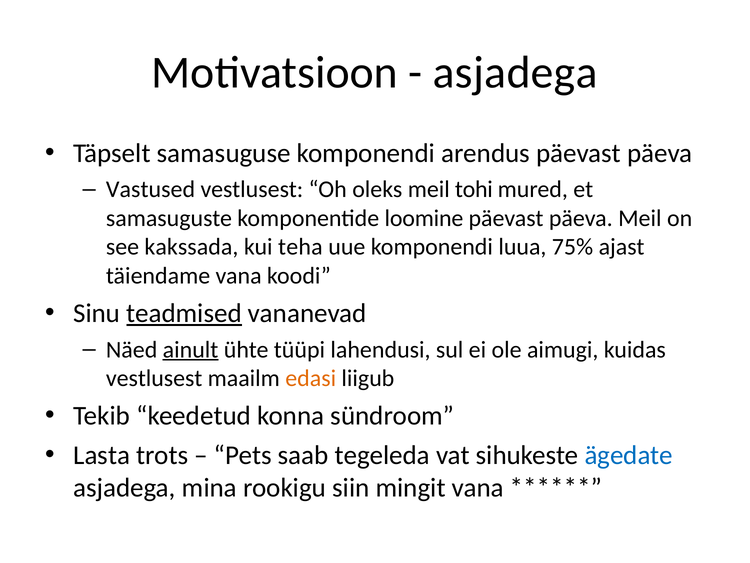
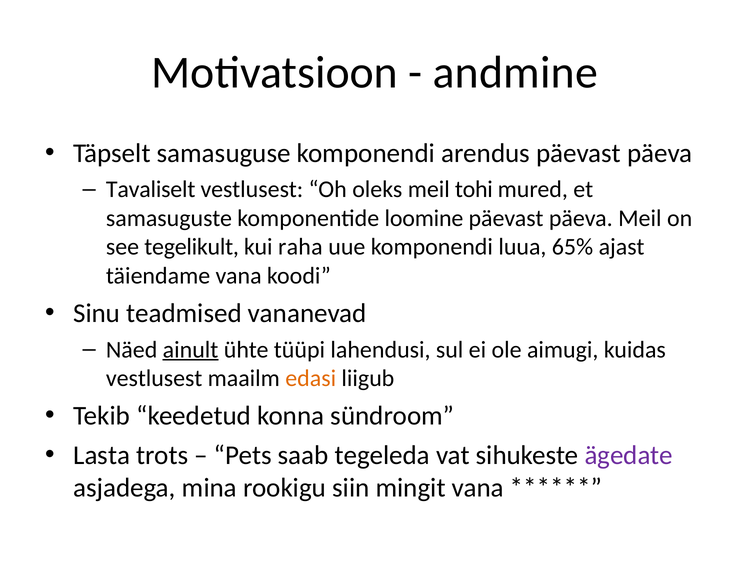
asjadega at (515, 73): asjadega -> andmine
Vastused: Vastused -> Tavaliselt
kakssada: kakssada -> tegelikult
teha: teha -> raha
75%: 75% -> 65%
teadmised underline: present -> none
ägedate colour: blue -> purple
